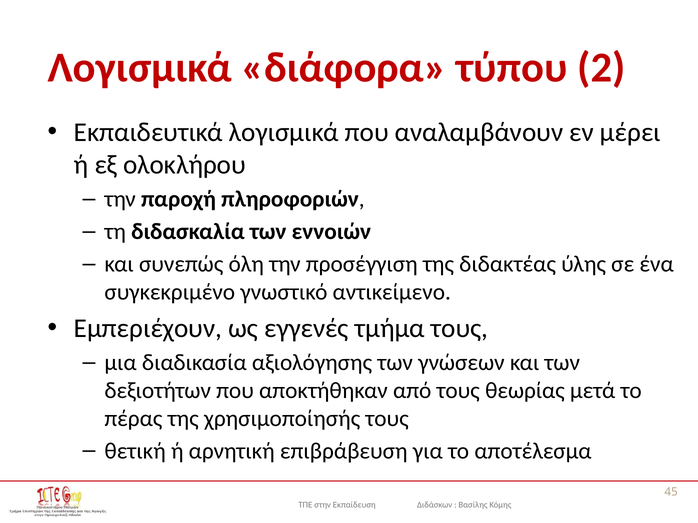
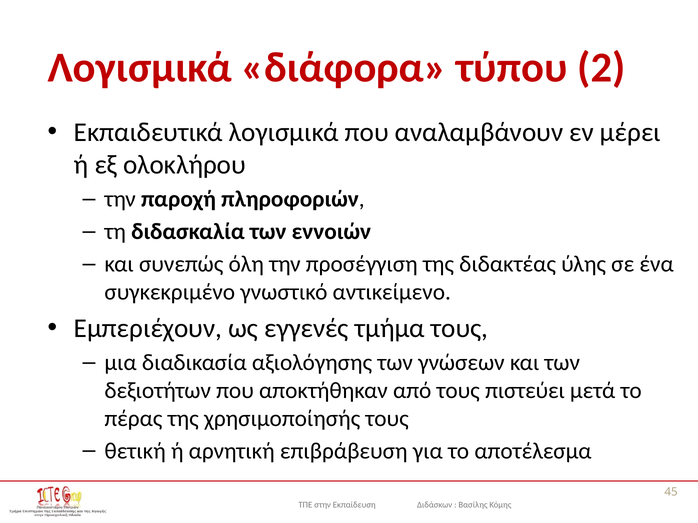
θεωρίας: θεωρίας -> πιστεύει
